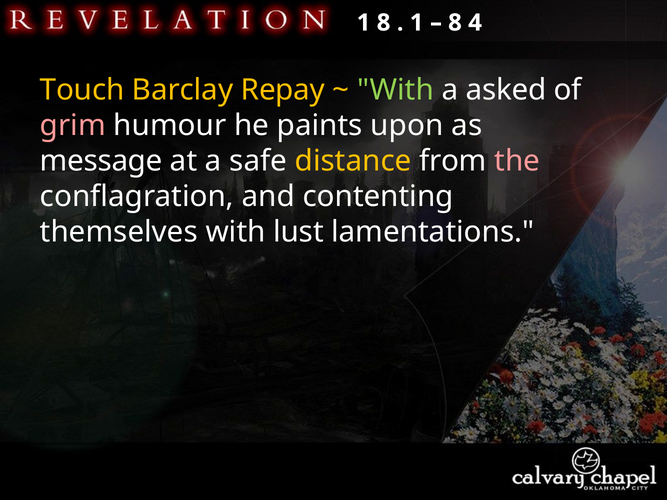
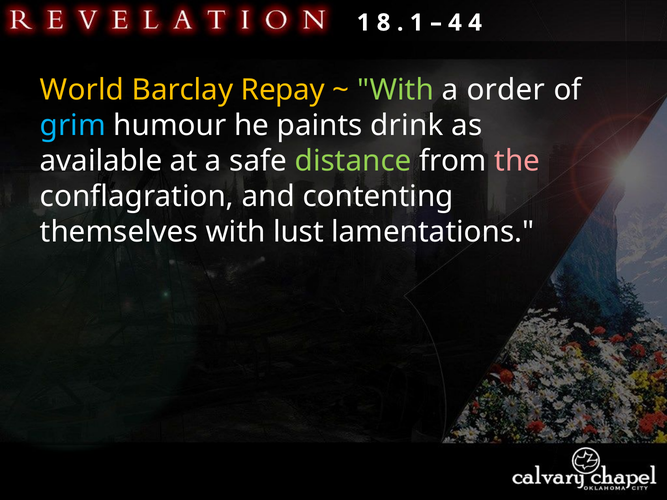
8 at (455, 23): 8 -> 4
Touch: Touch -> World
asked: asked -> order
grim colour: pink -> light blue
upon: upon -> drink
message: message -> available
distance colour: yellow -> light green
